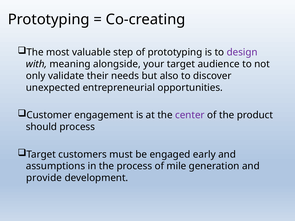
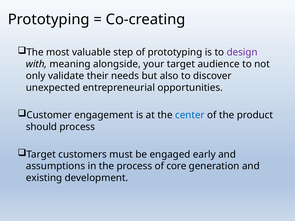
center colour: purple -> blue
mile: mile -> core
provide: provide -> existing
